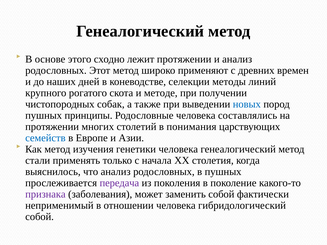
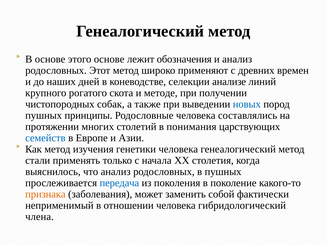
этого сходно: сходно -> основе
лежит протяжении: протяжении -> обозначения
методы: методы -> анализе
передача colour: purple -> blue
признака colour: purple -> orange
собой at (40, 217): собой -> члена
